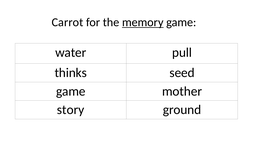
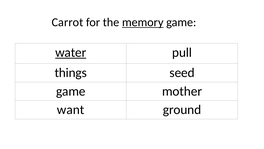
water underline: none -> present
thinks: thinks -> things
story: story -> want
